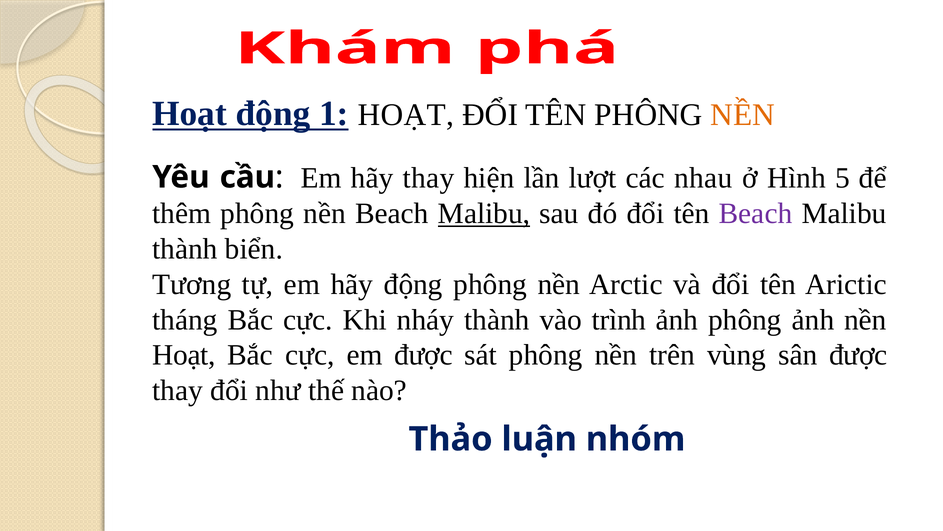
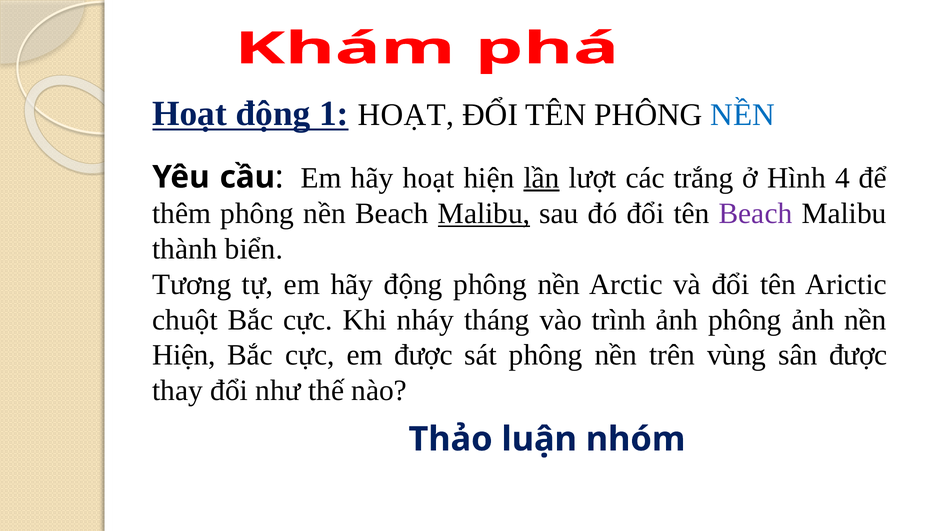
NỀN at (743, 115) colour: orange -> blue
hãy thay: thay -> hoạt
lần underline: none -> present
nhau: nhau -> trắng
5: 5 -> 4
tháng: tháng -> chuột
nháy thành: thành -> tháng
Hoạt at (184, 355): Hoạt -> Hiện
